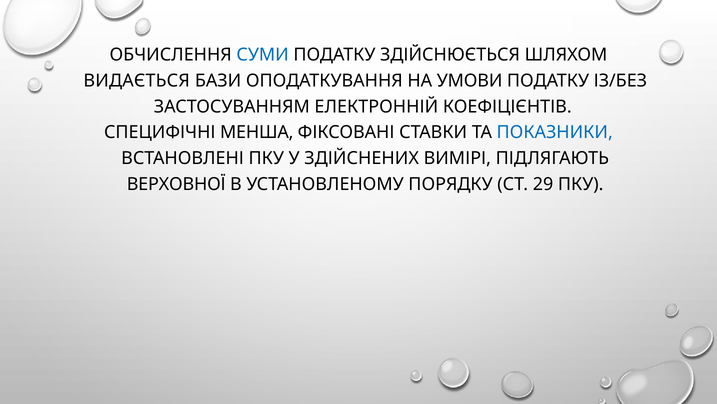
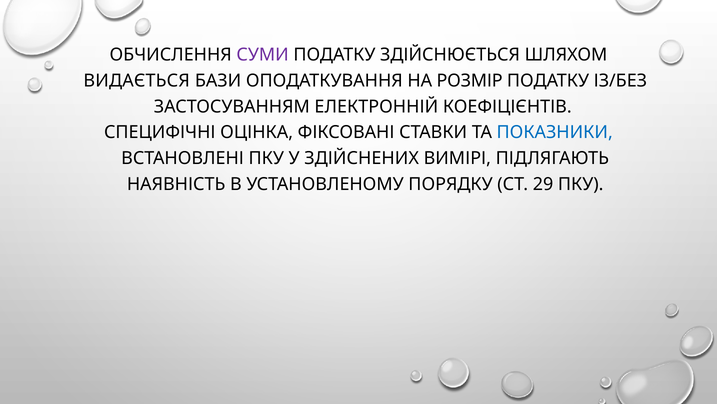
СУМИ colour: blue -> purple
УМОВИ: УМОВИ -> РОЗМІР
МЕНША: МЕНША -> ОЦІНКА
ВЕРХОВНОЇ: ВЕРХОВНОЇ -> НАЯВНІСТЬ
